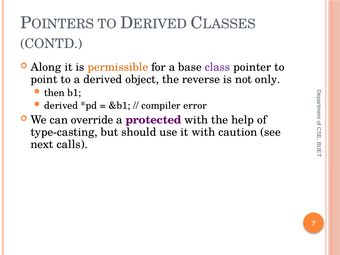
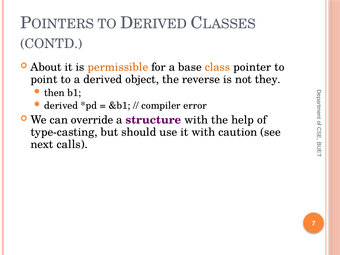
Along: Along -> About
class colour: purple -> orange
only: only -> they
protected: protected -> structure
